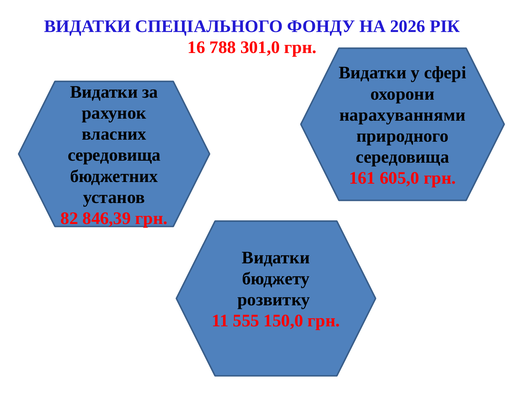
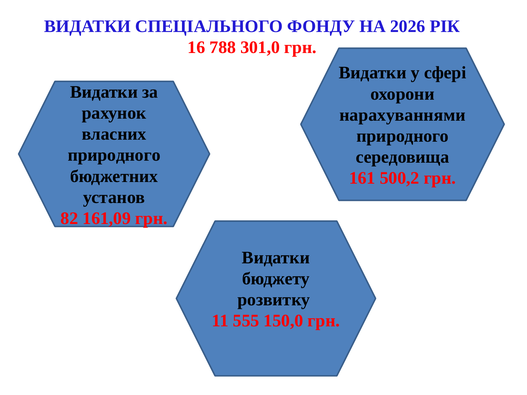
середовища at (114, 155): середовища -> природного
605,0: 605,0 -> 500,2
846,39: 846,39 -> 161,09
